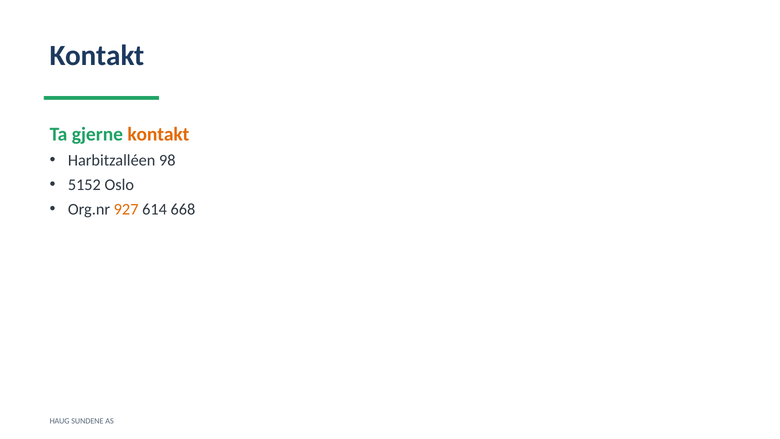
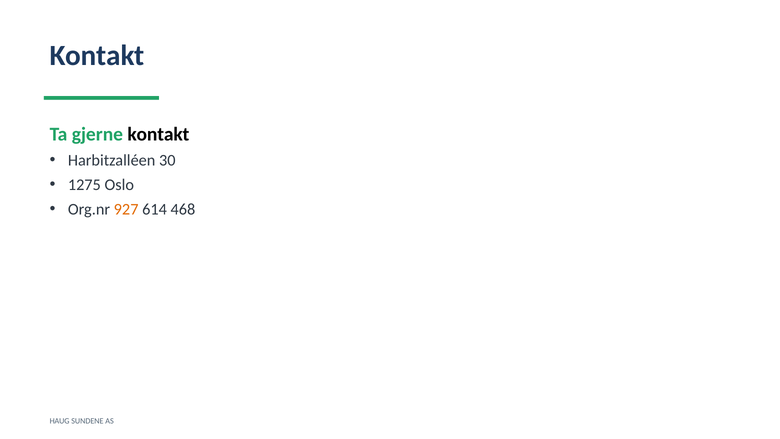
kontakt at (158, 134) colour: orange -> black
98: 98 -> 30
5152: 5152 -> 1275
668: 668 -> 468
